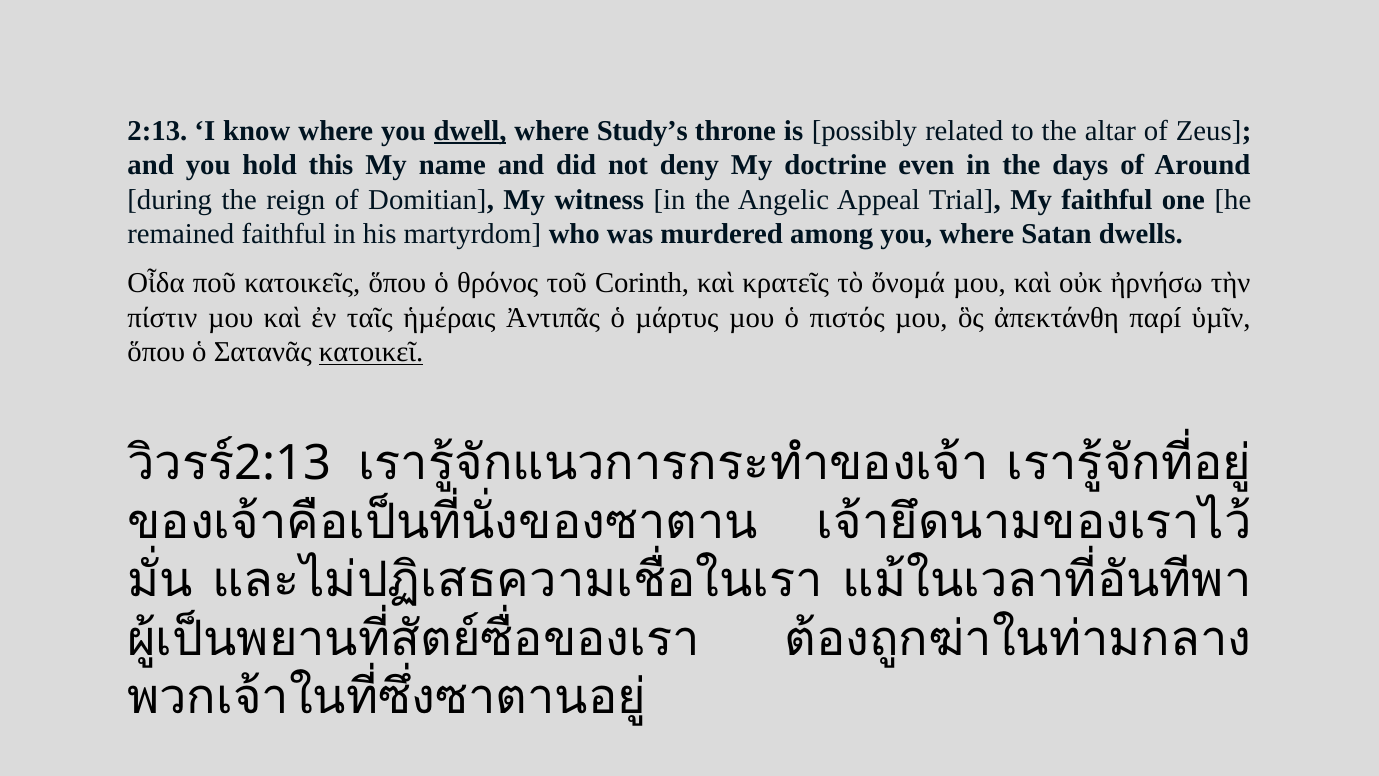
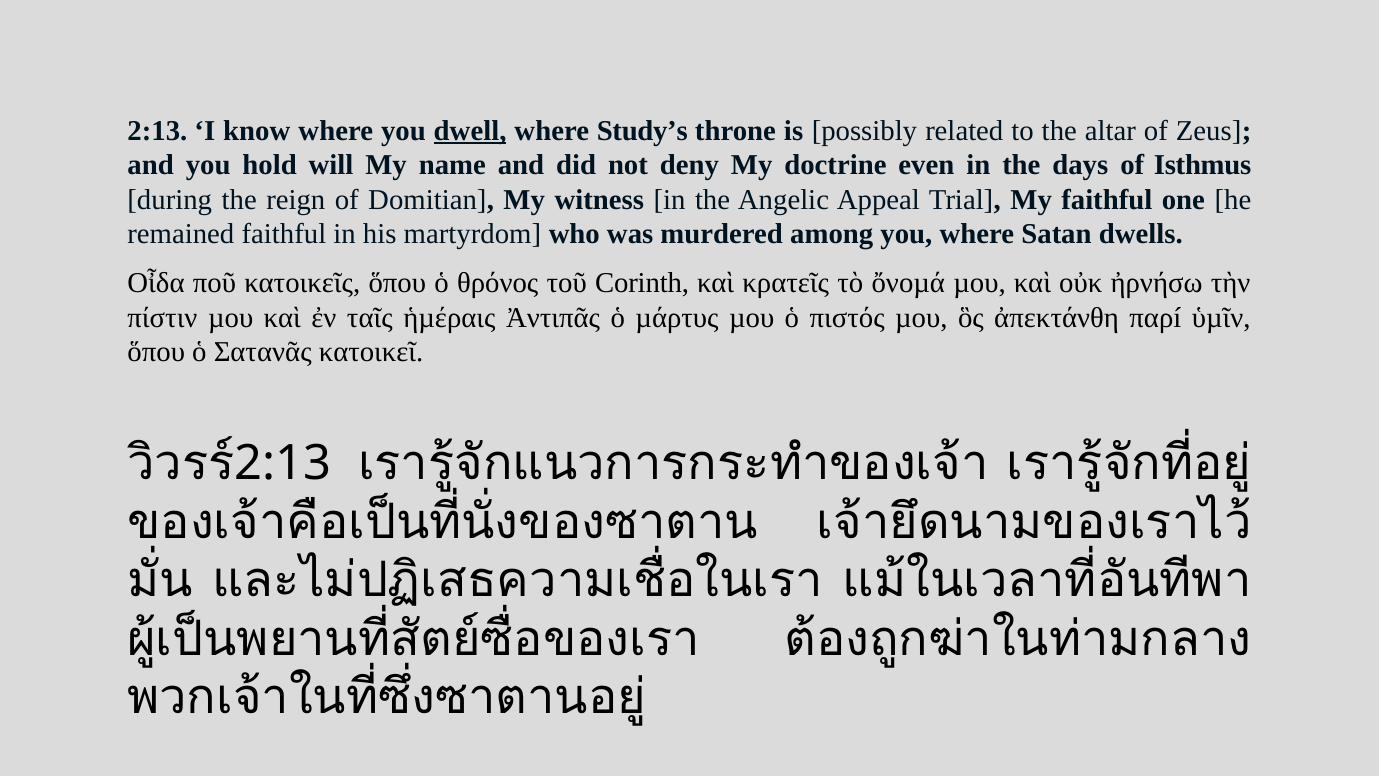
this: this -> will
Around: Around -> Isthmus
κατοικεῖ underline: present -> none
